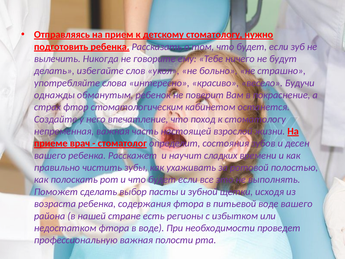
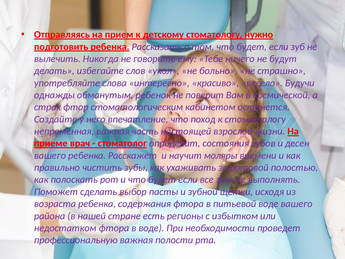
покраснение: покраснение -> космической
сладких: сладких -> моляры
